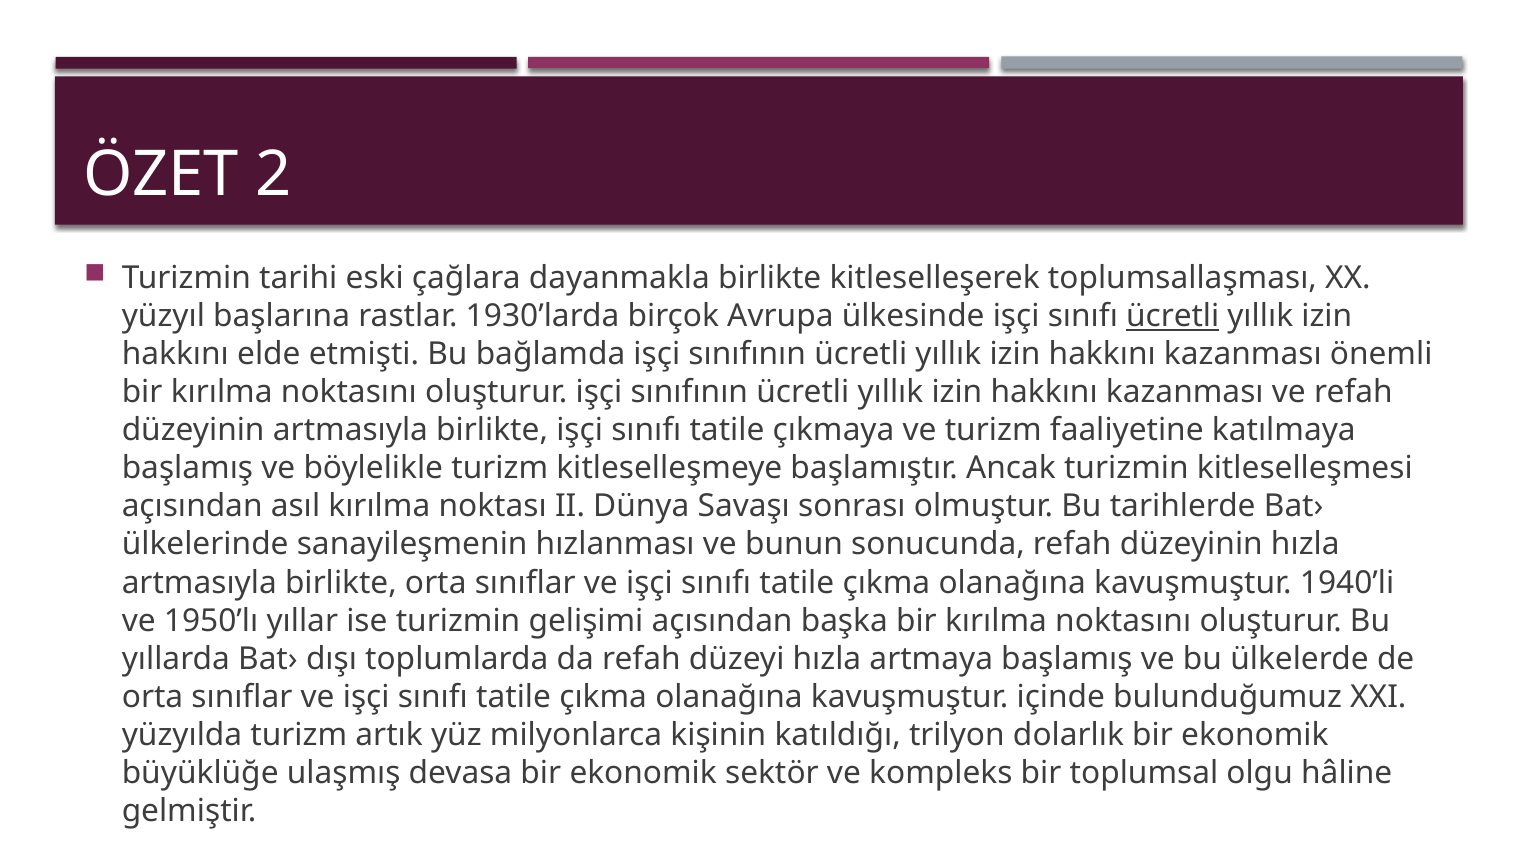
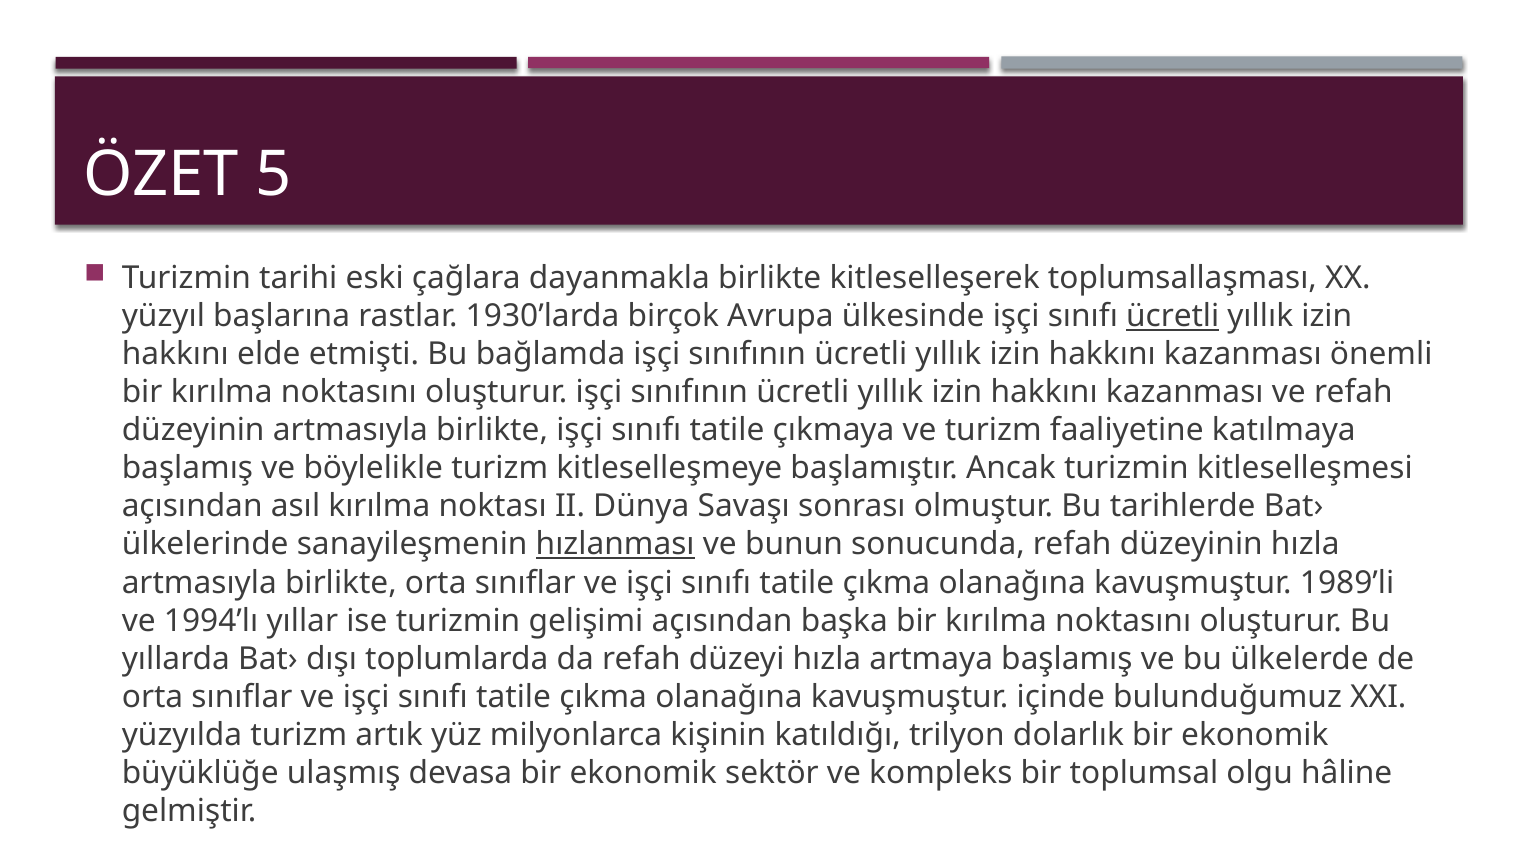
2: 2 -> 5
hızlanması underline: none -> present
1940’li: 1940’li -> 1989’li
1950’lı: 1950’lı -> 1994’lı
